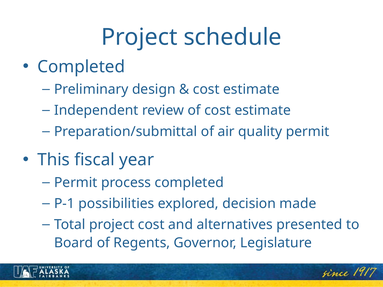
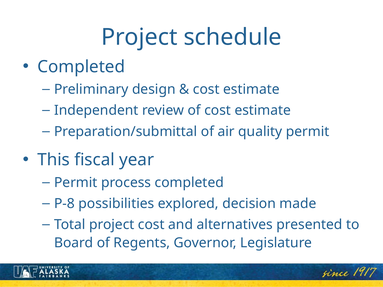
P-1: P-1 -> P-8
